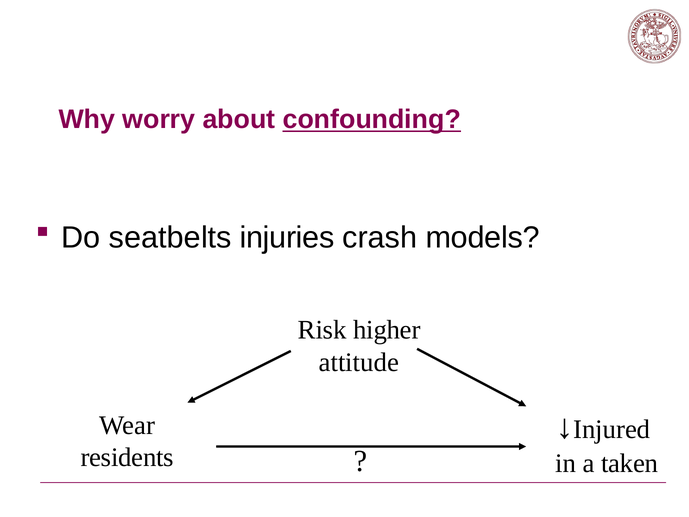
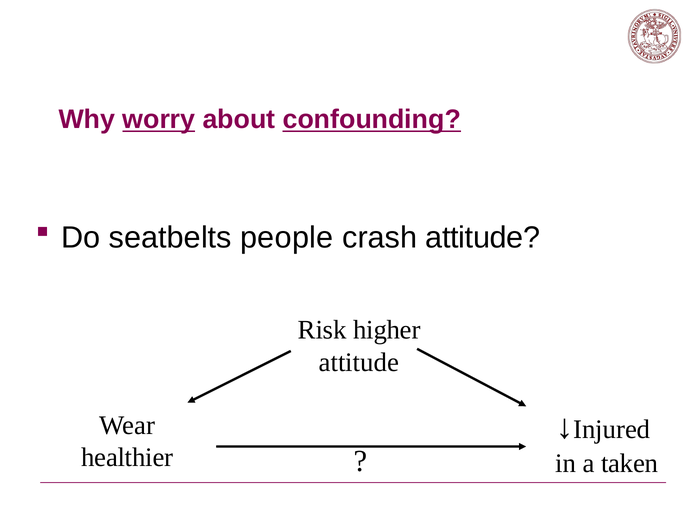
worry underline: none -> present
injuries: injuries -> people
crash models: models -> attitude
residents: residents -> healthier
